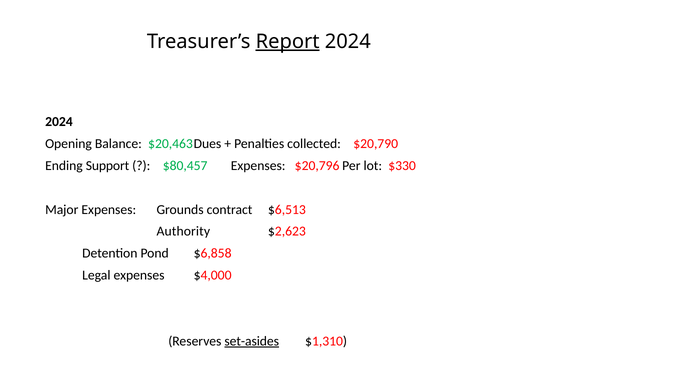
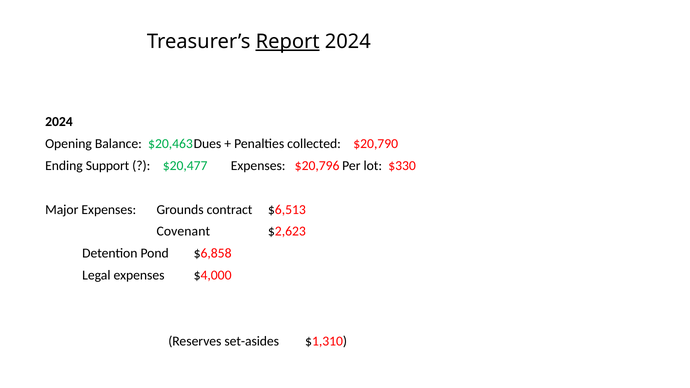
$80,457: $80,457 -> $20,477
Authority: Authority -> Covenant
set-asides underline: present -> none
